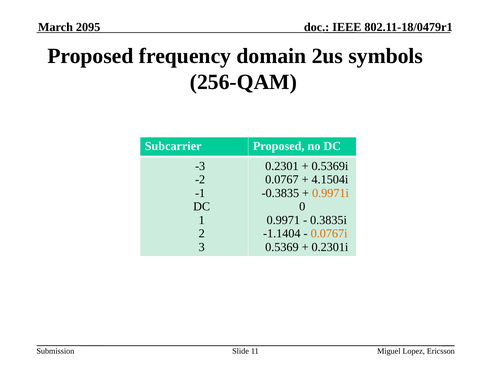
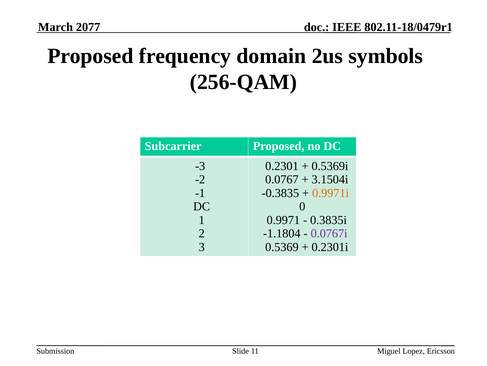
2095: 2095 -> 2077
4.1504i: 4.1504i -> 3.1504i
-1.1404: -1.1404 -> -1.1804
0.0767i colour: orange -> purple
